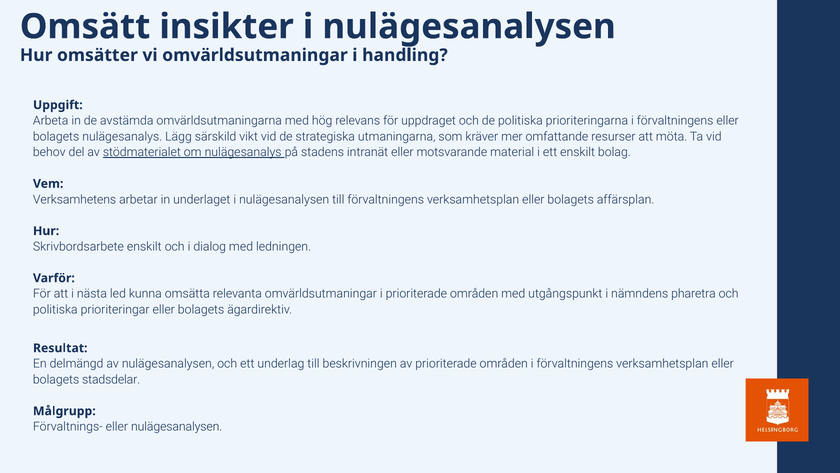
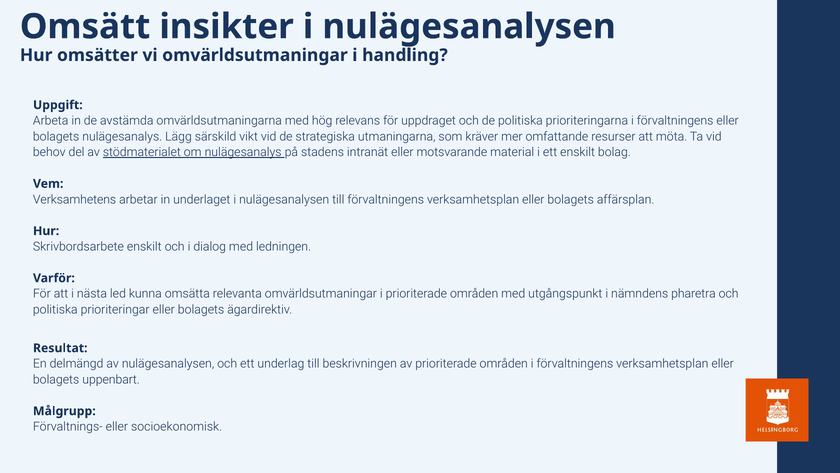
stadsdelar: stadsdelar -> uppenbart
eller nulägesanalysen: nulägesanalysen -> socioekonomisk
